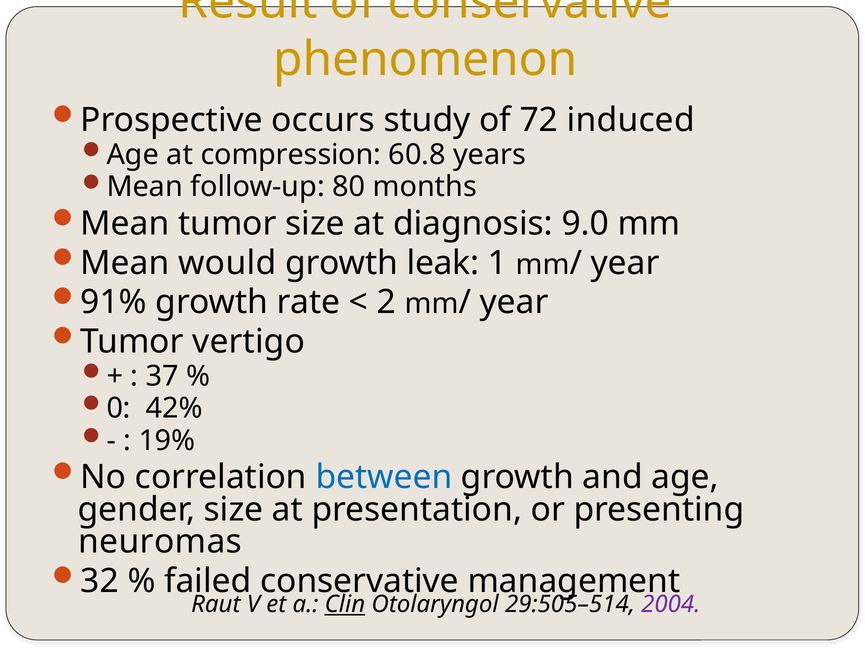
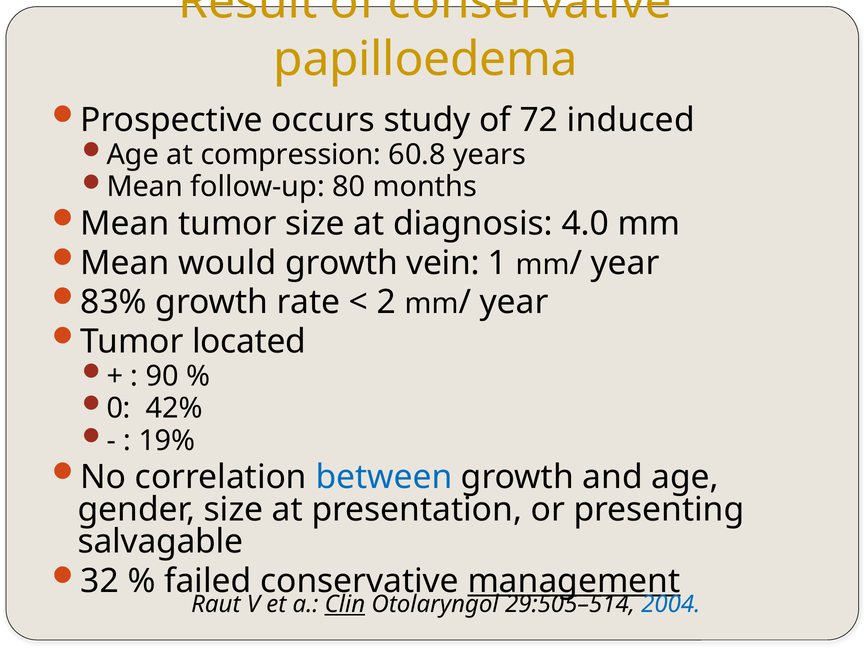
phenomenon: phenomenon -> papilloedema
9.0: 9.0 -> 4.0
leak: leak -> vein
91%: 91% -> 83%
vertigo: vertigo -> located
37: 37 -> 90
neuromas: neuromas -> salvagable
management underline: none -> present
2004 colour: purple -> blue
